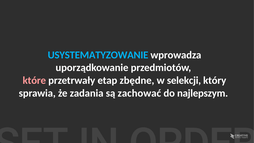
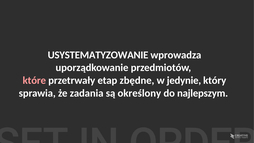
USYSTEMATYZOWANIE colour: light blue -> white
selekcji: selekcji -> jedynie
zachować: zachować -> określony
